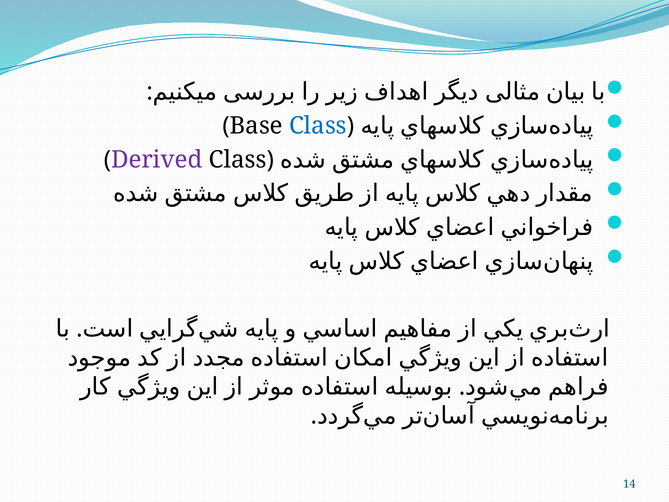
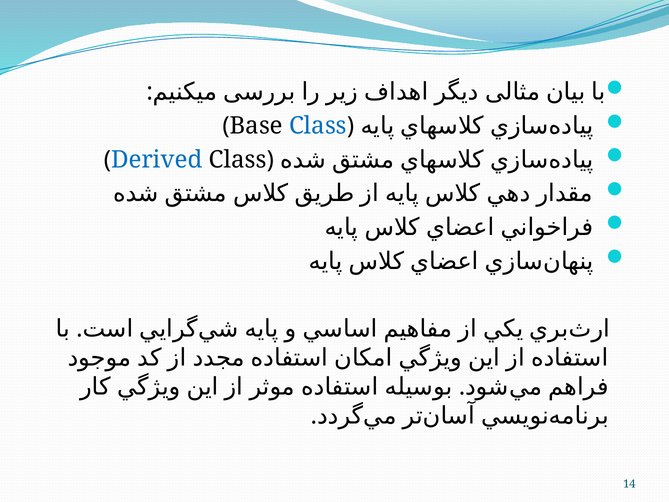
Derived colour: purple -> blue
